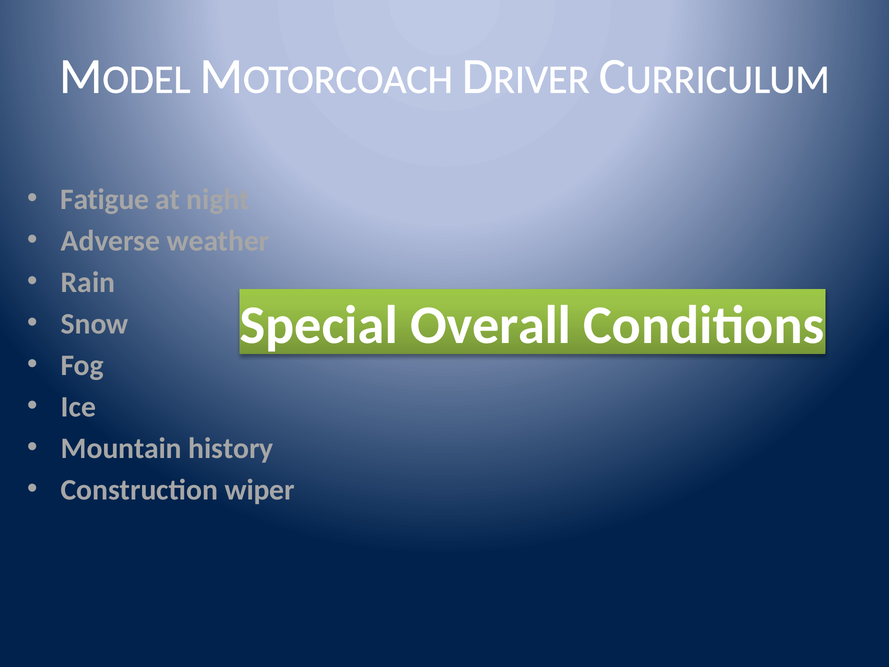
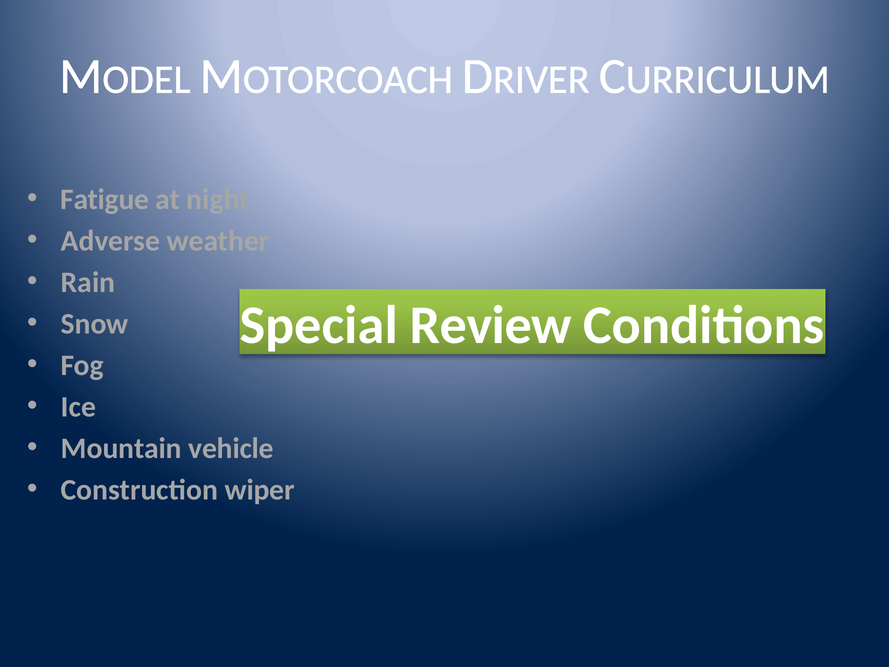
Overall: Overall -> Review
history: history -> vehicle
